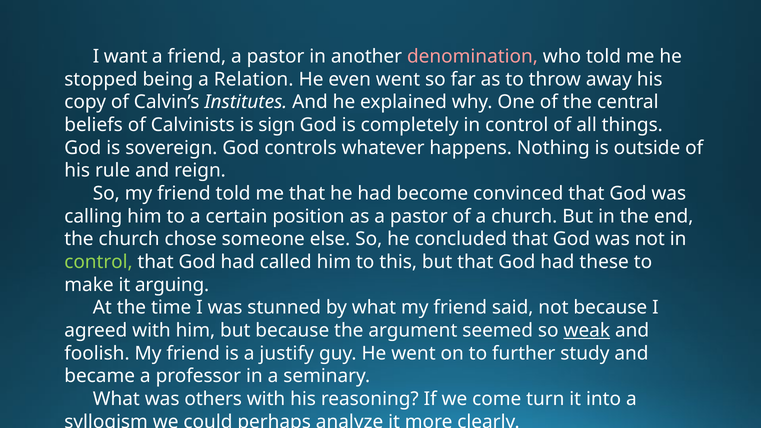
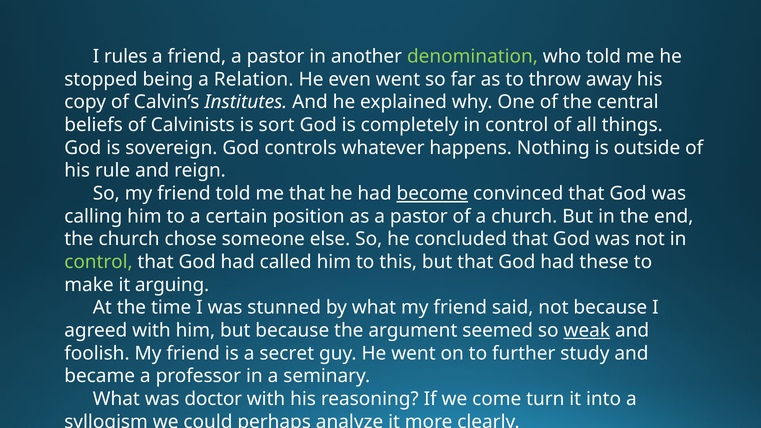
want: want -> rules
denomination colour: pink -> light green
sign: sign -> sort
become underline: none -> present
justify: justify -> secret
others: others -> doctor
